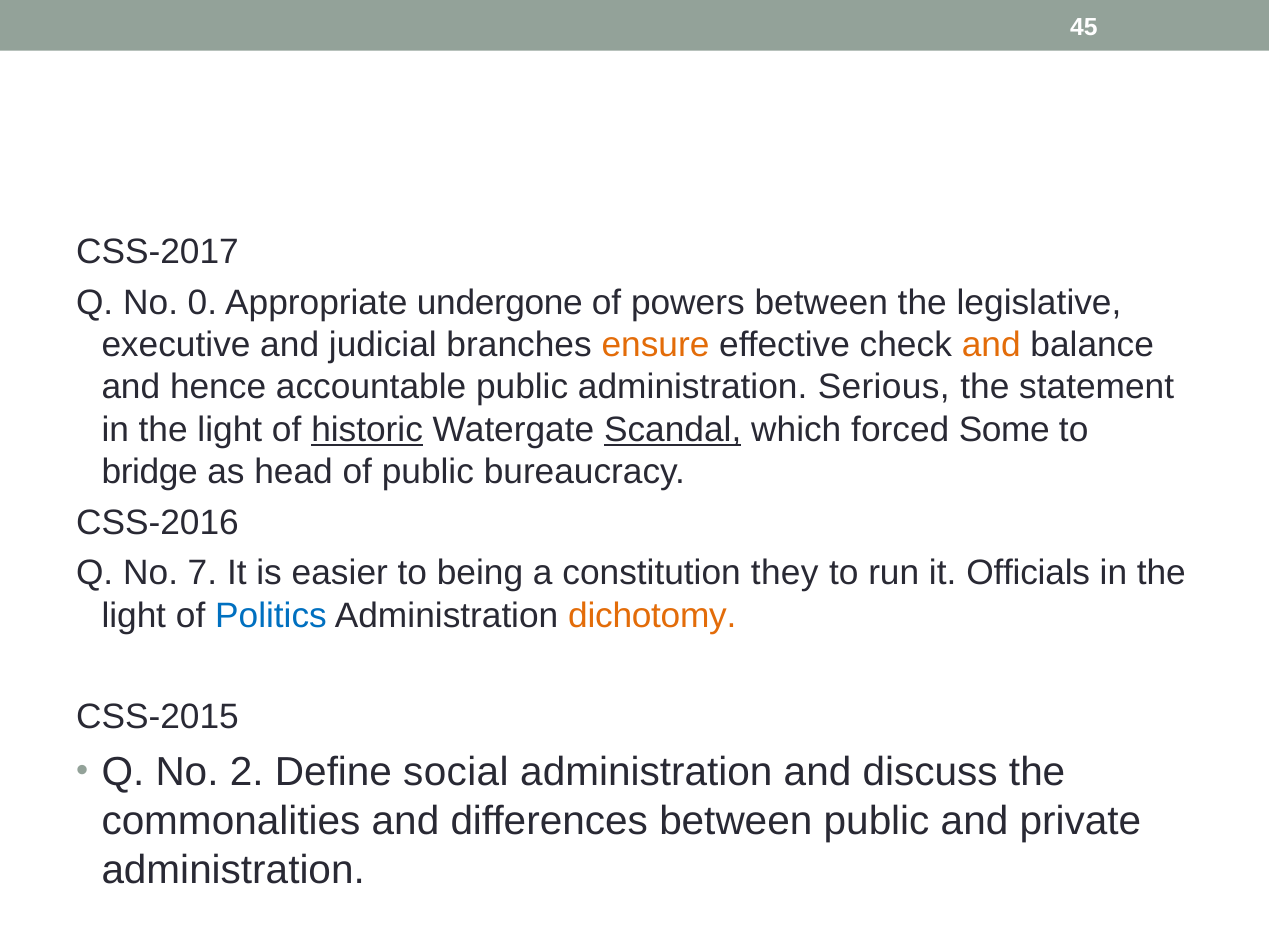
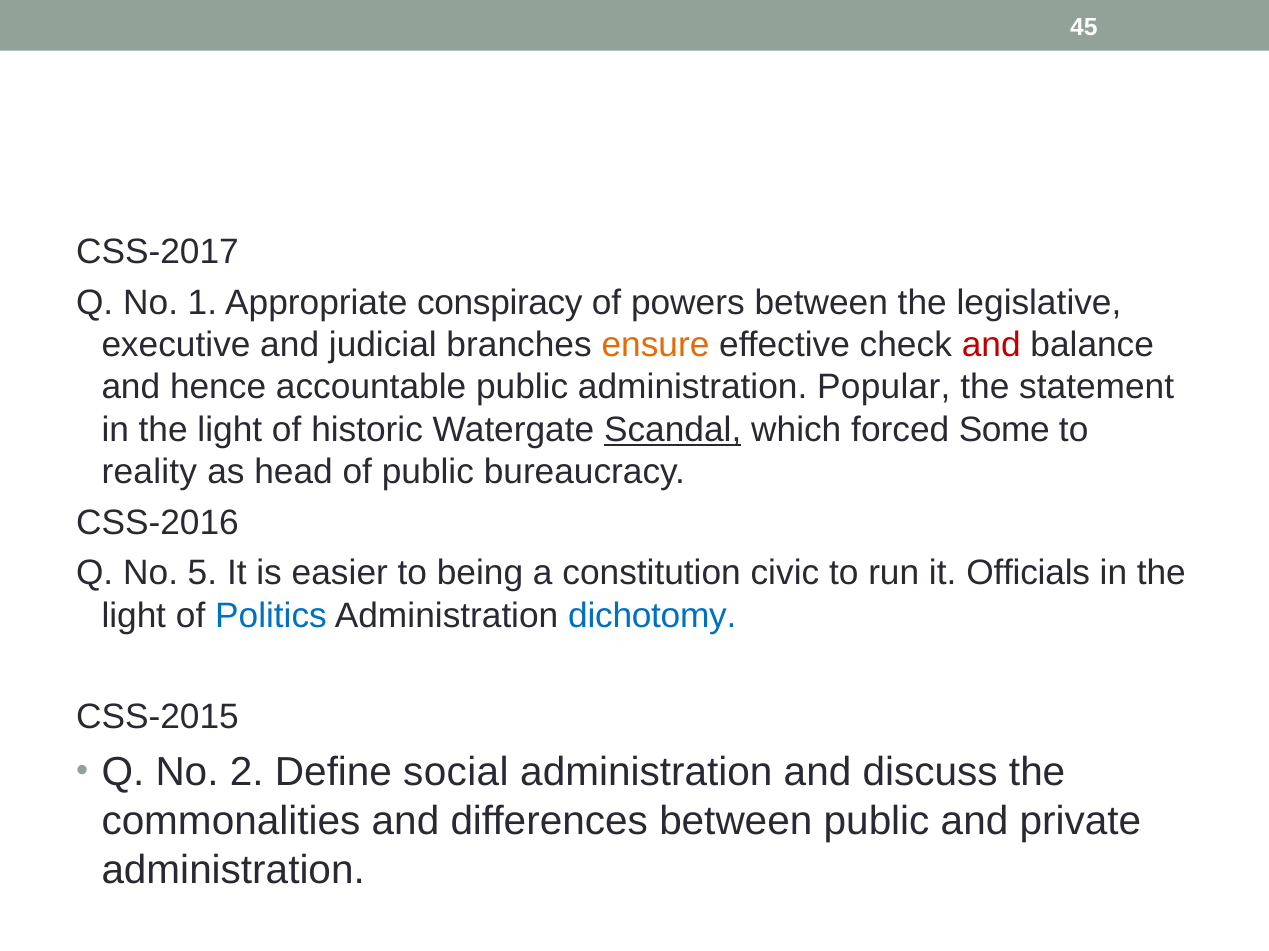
0: 0 -> 1
undergone: undergone -> conspiracy
and at (991, 345) colour: orange -> red
Serious: Serious -> Popular
historic underline: present -> none
bridge: bridge -> reality
7: 7 -> 5
they: they -> civic
dichotomy colour: orange -> blue
